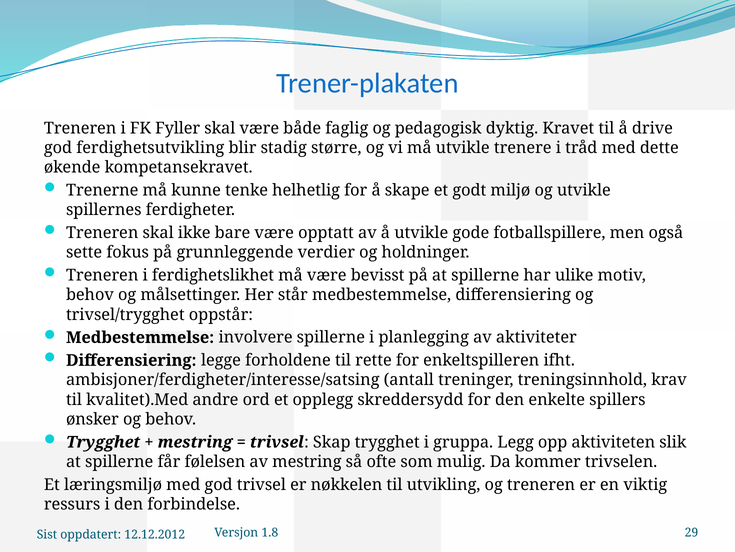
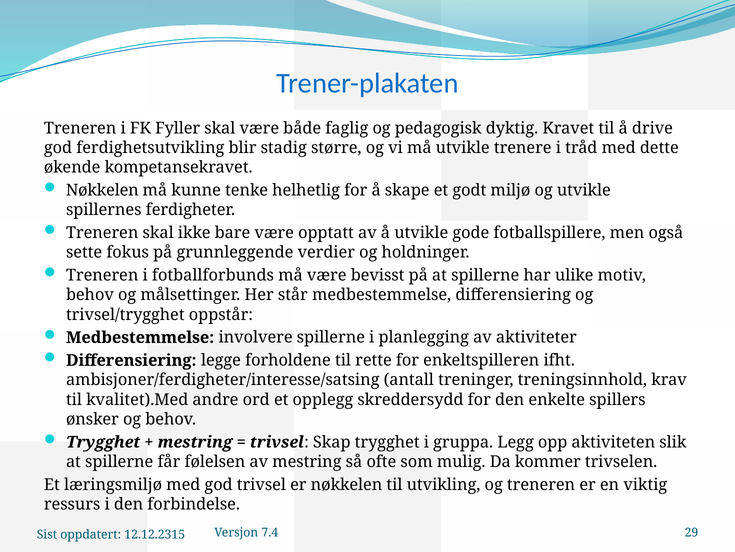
Trenerne at (102, 190): Trenerne -> Nøkkelen
ferdighetslikhet: ferdighetslikhet -> fotballforbunds
1.8: 1.8 -> 7.4
12.12.2012: 12.12.2012 -> 12.12.2315
